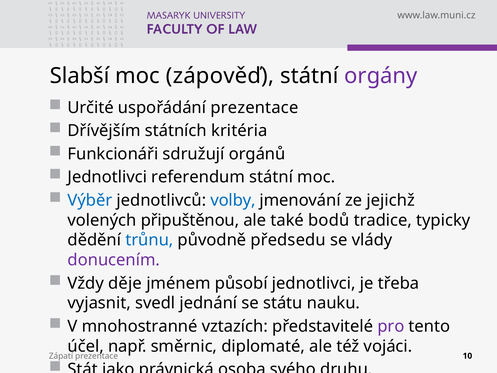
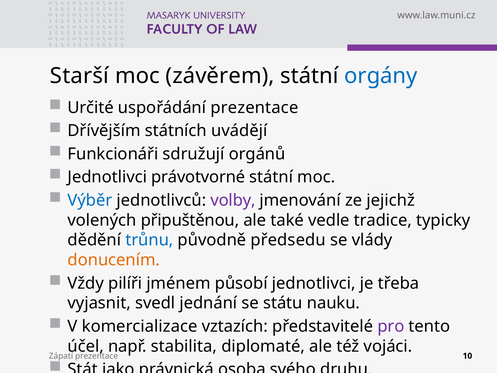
Slabší: Slabší -> Starší
zápověď: zápověď -> závěrem
orgány colour: purple -> blue
kritéria: kritéria -> uvádějí
referendum: referendum -> právotvorné
volby colour: blue -> purple
bodů: bodů -> vedle
donucením colour: purple -> orange
děje: děje -> pilíři
mnohostranné: mnohostranné -> komercializace
směrnic: směrnic -> stabilita
